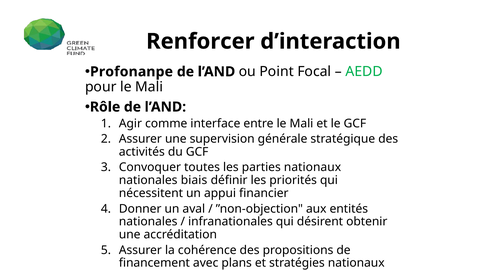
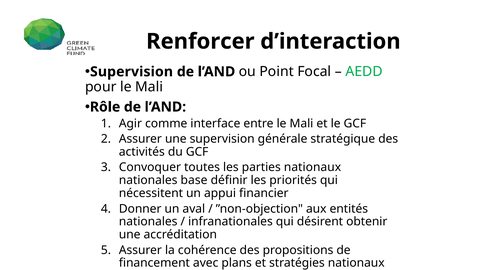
Profonanpe at (132, 72): Profonanpe -> Supervision
biais: biais -> base
